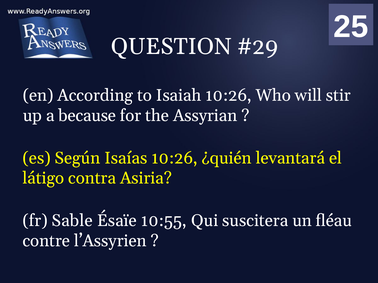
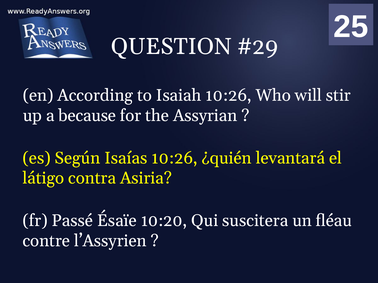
Sable: Sable -> Passé
10:55: 10:55 -> 10:20
